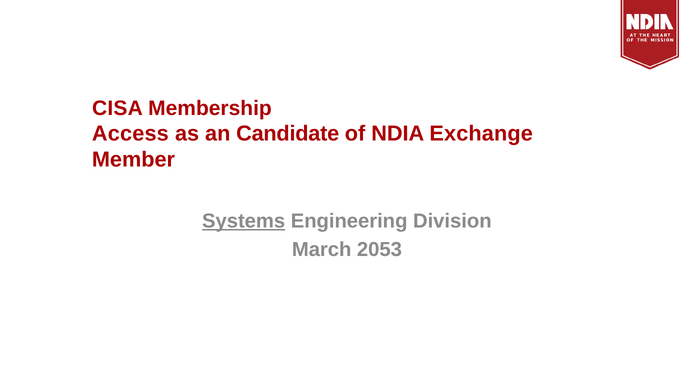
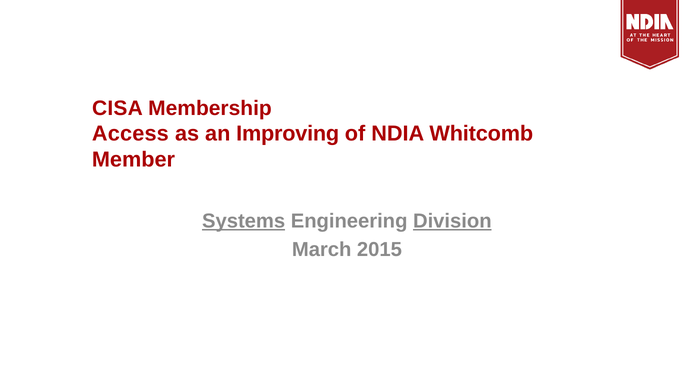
Candidate: Candidate -> Improving
Exchange: Exchange -> Whitcomb
Division underline: none -> present
2053: 2053 -> 2015
